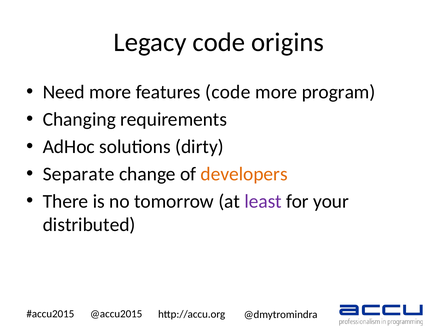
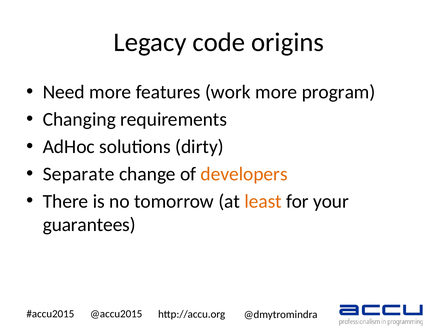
features code: code -> work
least colour: purple -> orange
distributed: distributed -> guarantees
